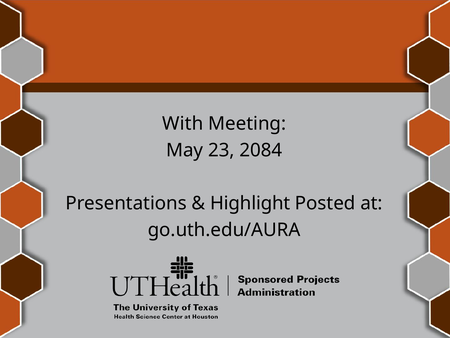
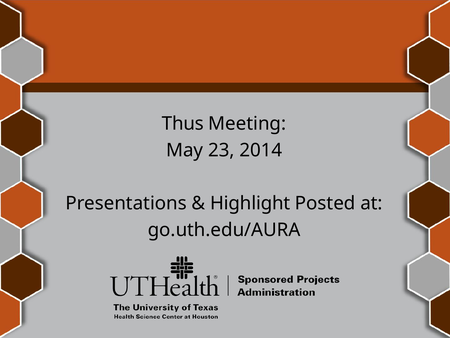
With: With -> Thus
2084: 2084 -> 2014
